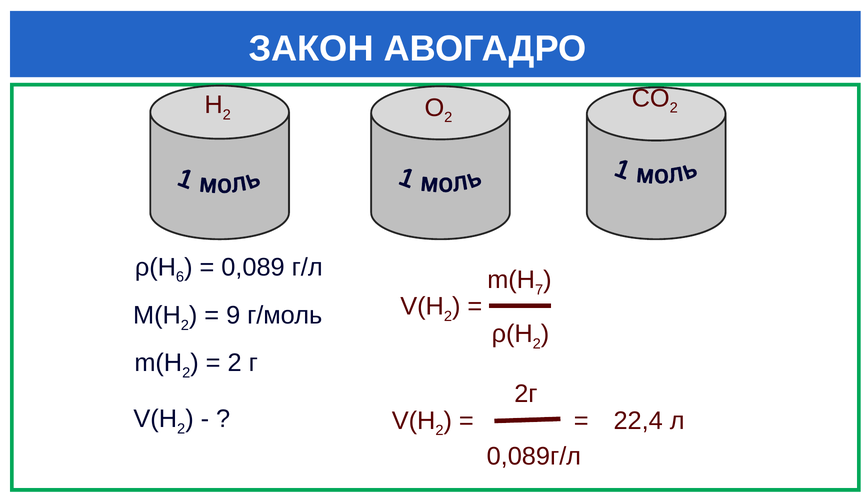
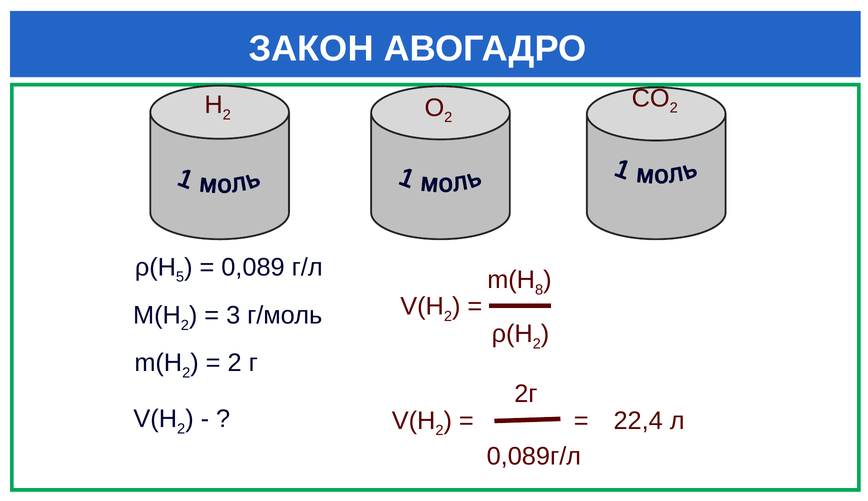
6: 6 -> 5
7: 7 -> 8
9: 9 -> 3
